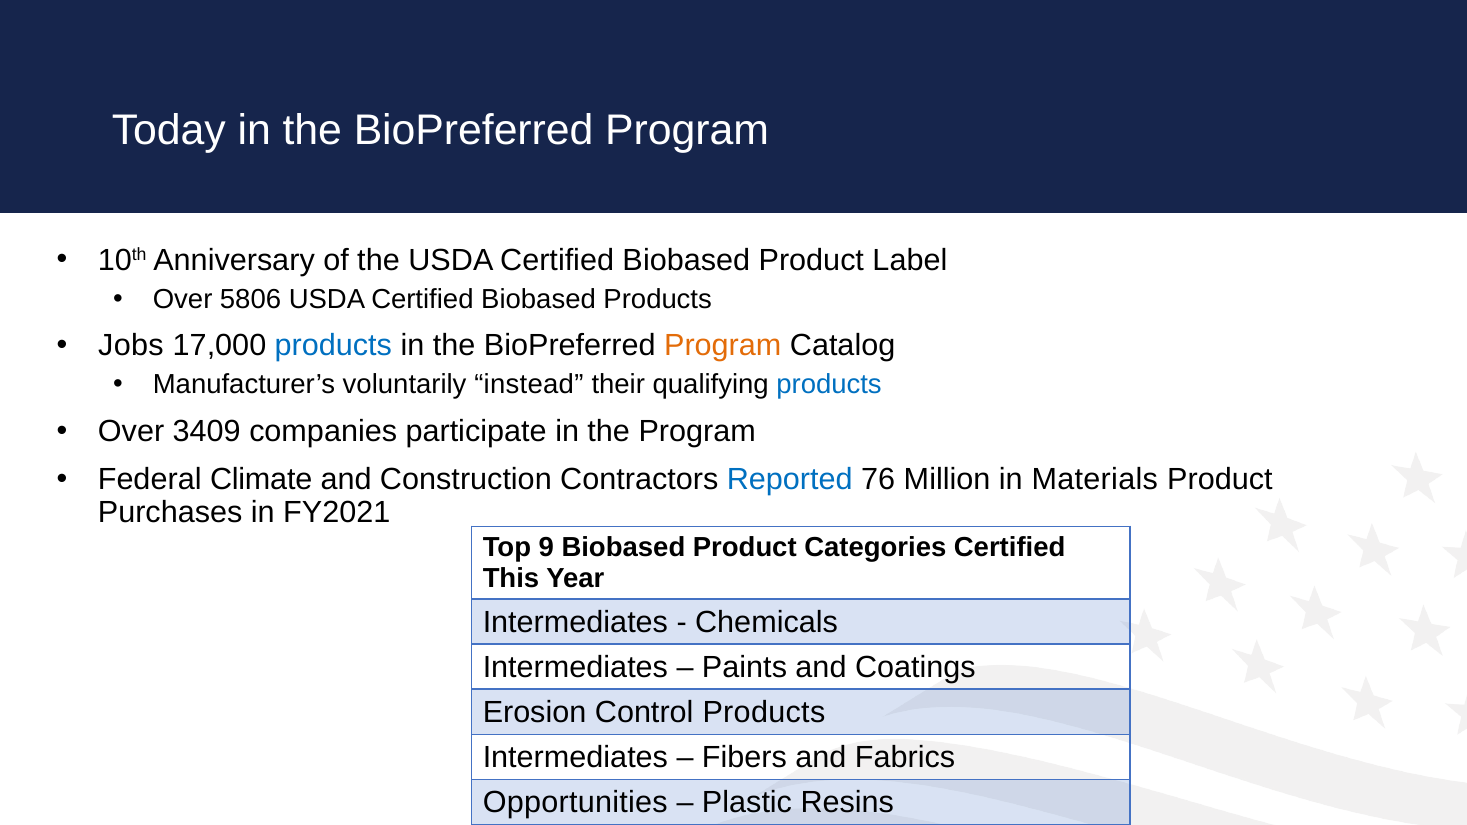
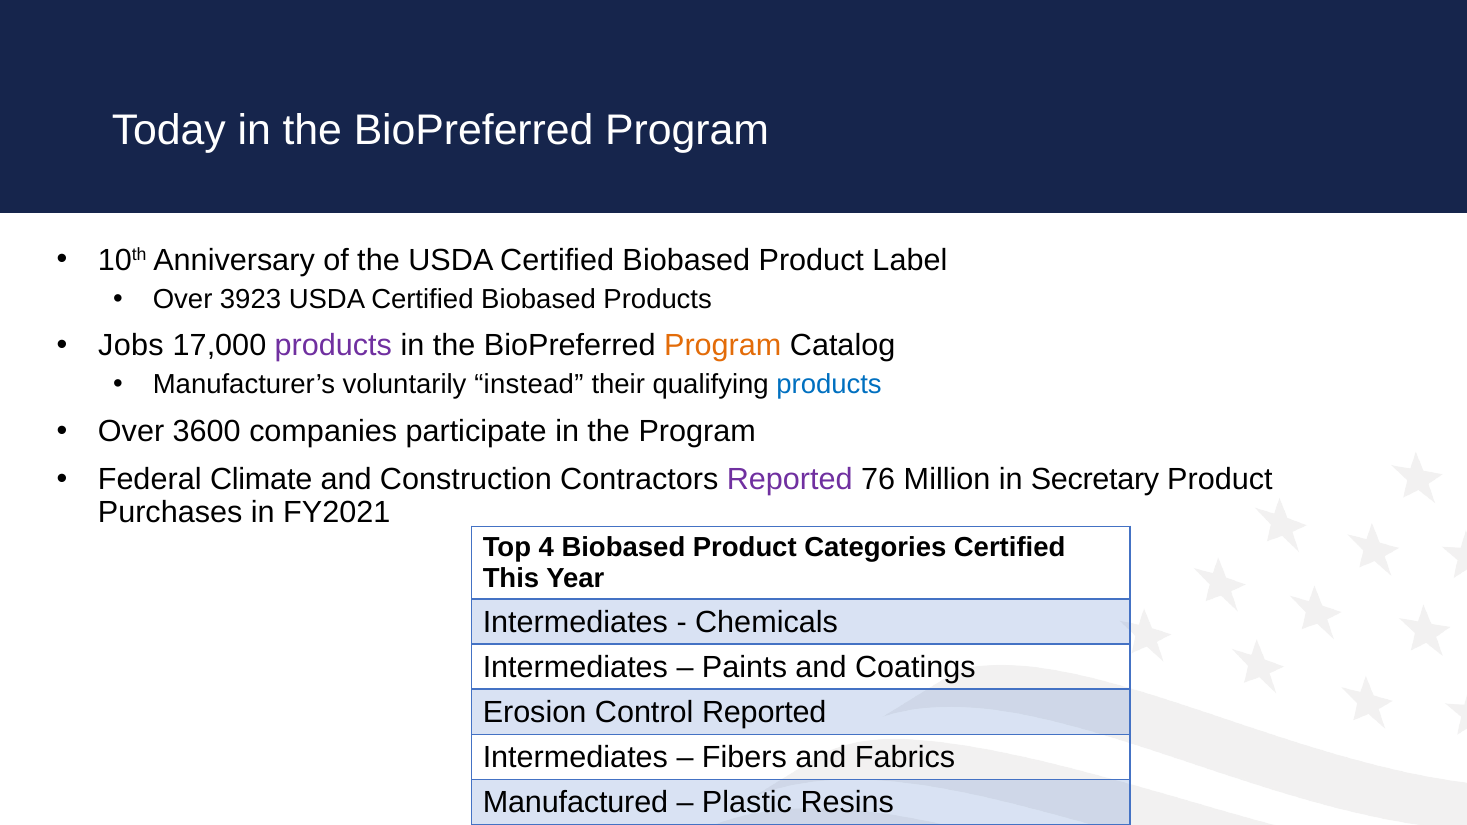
5806: 5806 -> 3923
products at (333, 346) colour: blue -> purple
3409: 3409 -> 3600
Reported at (790, 480) colour: blue -> purple
Materials: Materials -> Secretary
9: 9 -> 4
Control Products: Products -> Reported
Opportunities: Opportunities -> Manufactured
